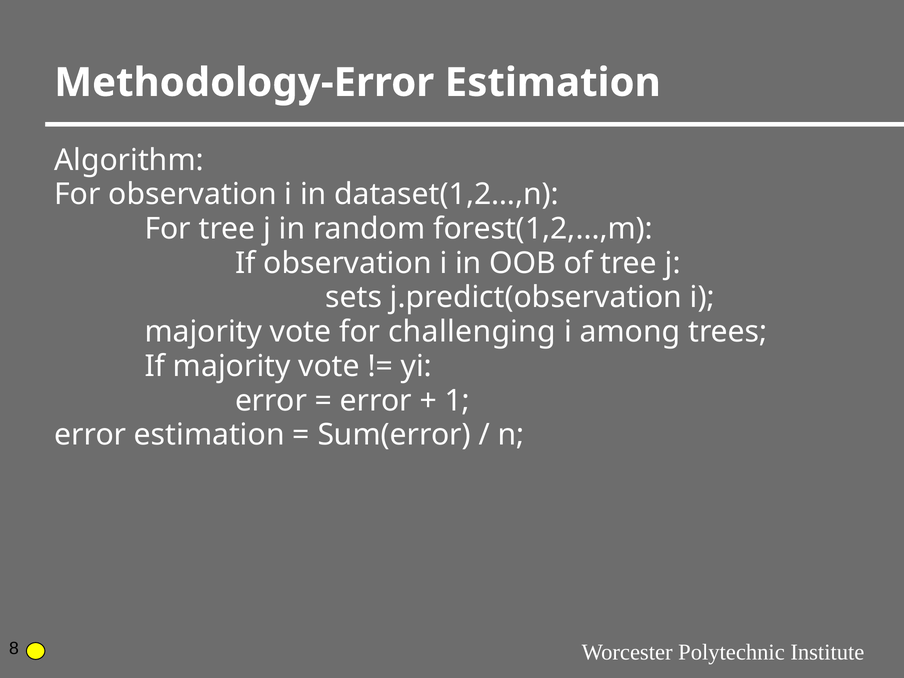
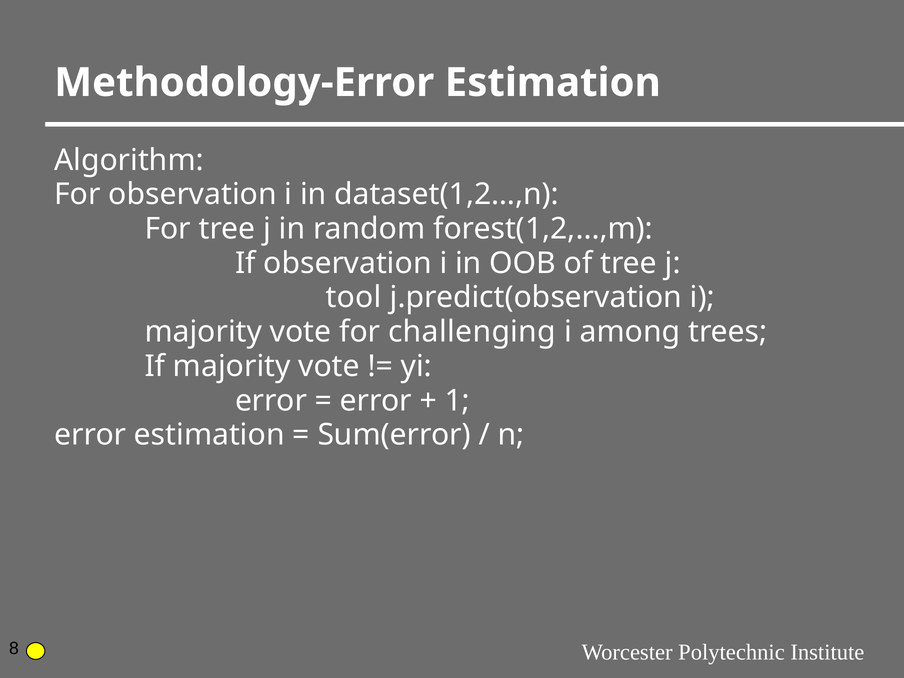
sets: sets -> tool
